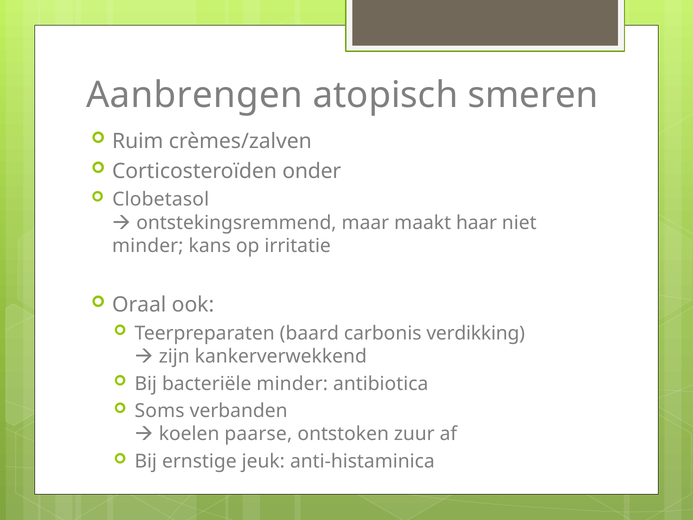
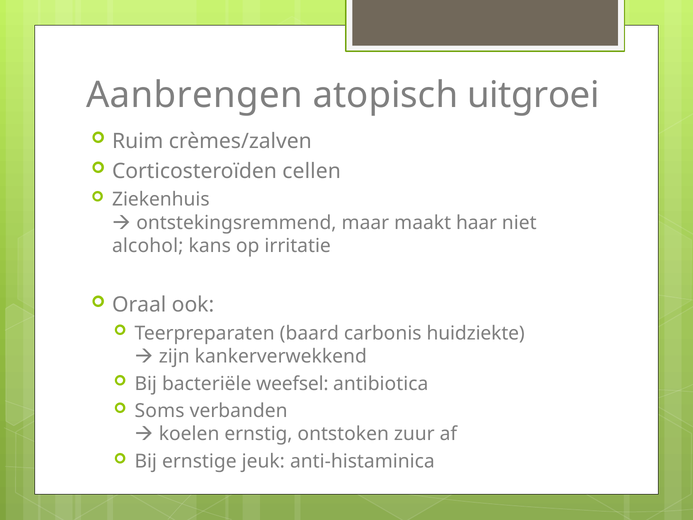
smeren: smeren -> uitgroei
onder: onder -> cellen
Clobetasol: Clobetasol -> Ziekenhuis
minder at (148, 246): minder -> alcohol
verdikking: verdikking -> huidziekte
bacteriële minder: minder -> weefsel
paarse: paarse -> ernstig
